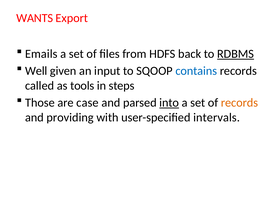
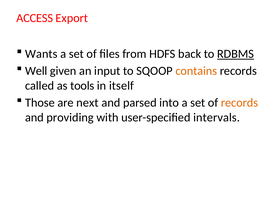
WANTS: WANTS -> ACCESS
Emails: Emails -> Wants
contains colour: blue -> orange
steps: steps -> itself
case: case -> next
into underline: present -> none
